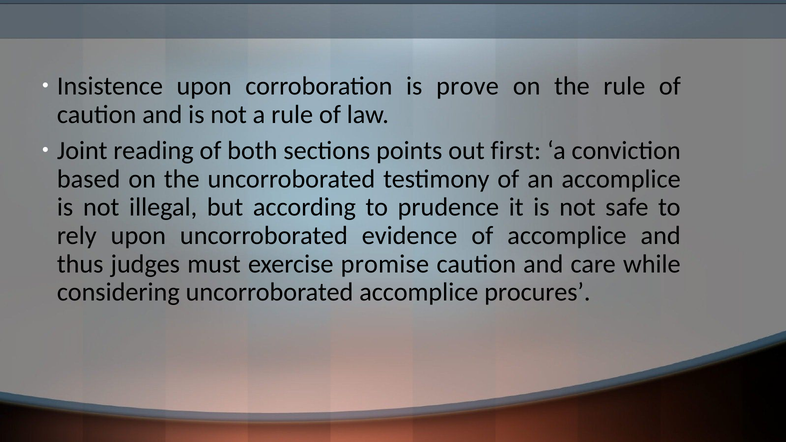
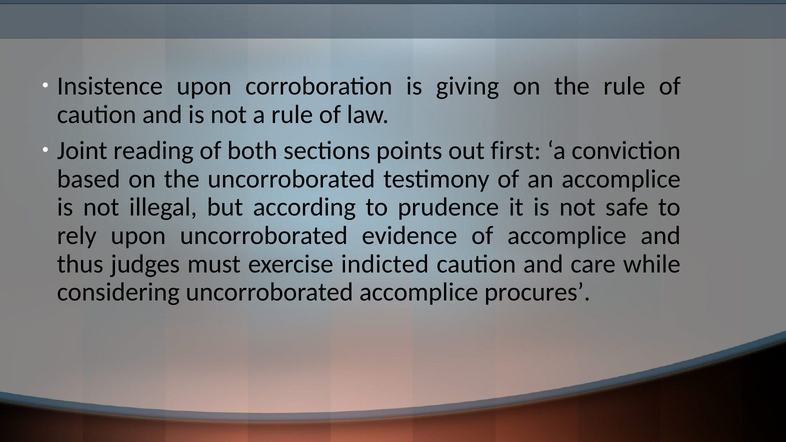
prove: prove -> giving
promise: promise -> indicted
